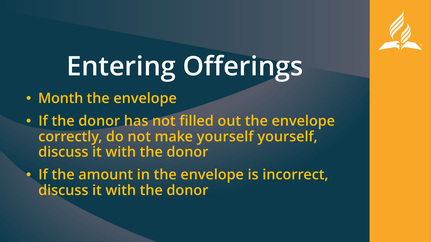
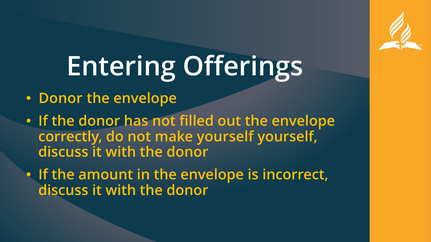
Month at (61, 99): Month -> Donor
